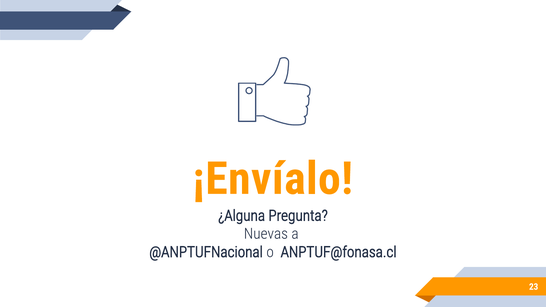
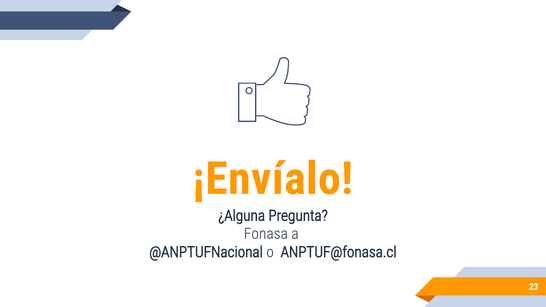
Nuevas: Nuevas -> Fonasa
